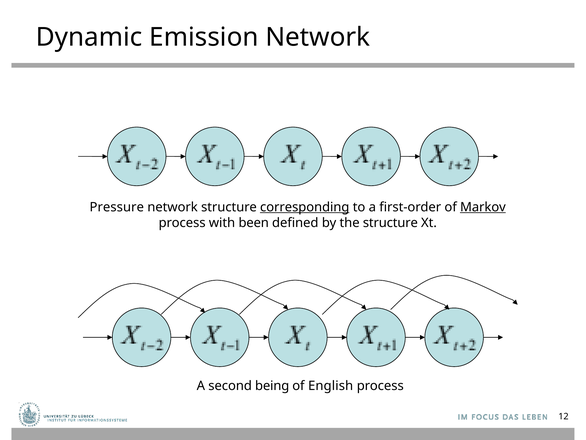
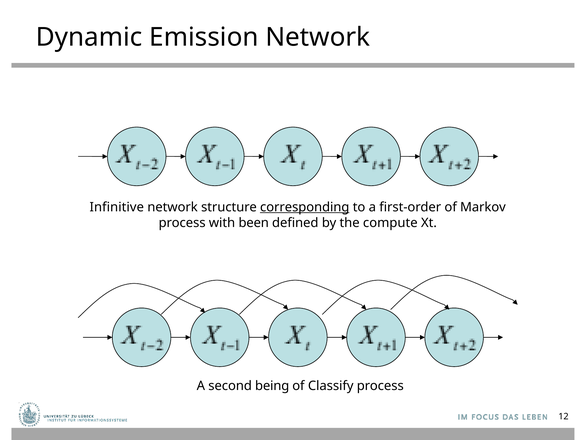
Pressure: Pressure -> Infinitive
Markov underline: present -> none
the structure: structure -> compute
English: English -> Classify
